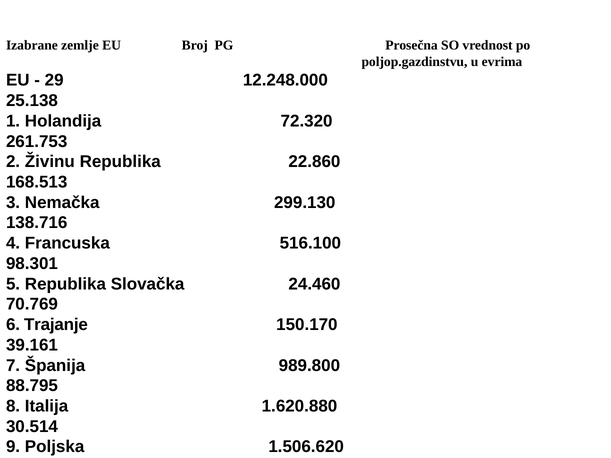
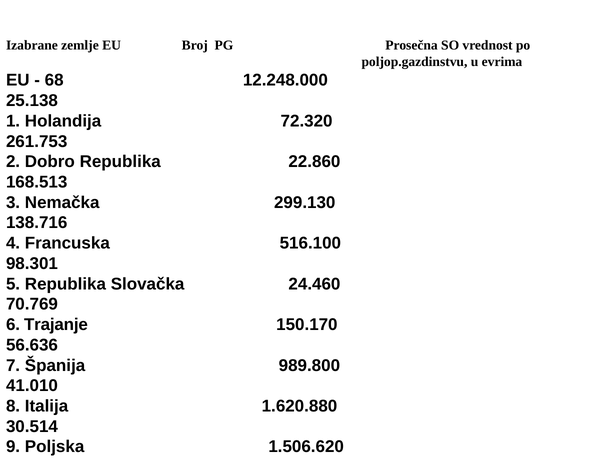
29: 29 -> 68
Živinu: Živinu -> Dobro
39.161: 39.161 -> 56.636
88.795: 88.795 -> 41.010
